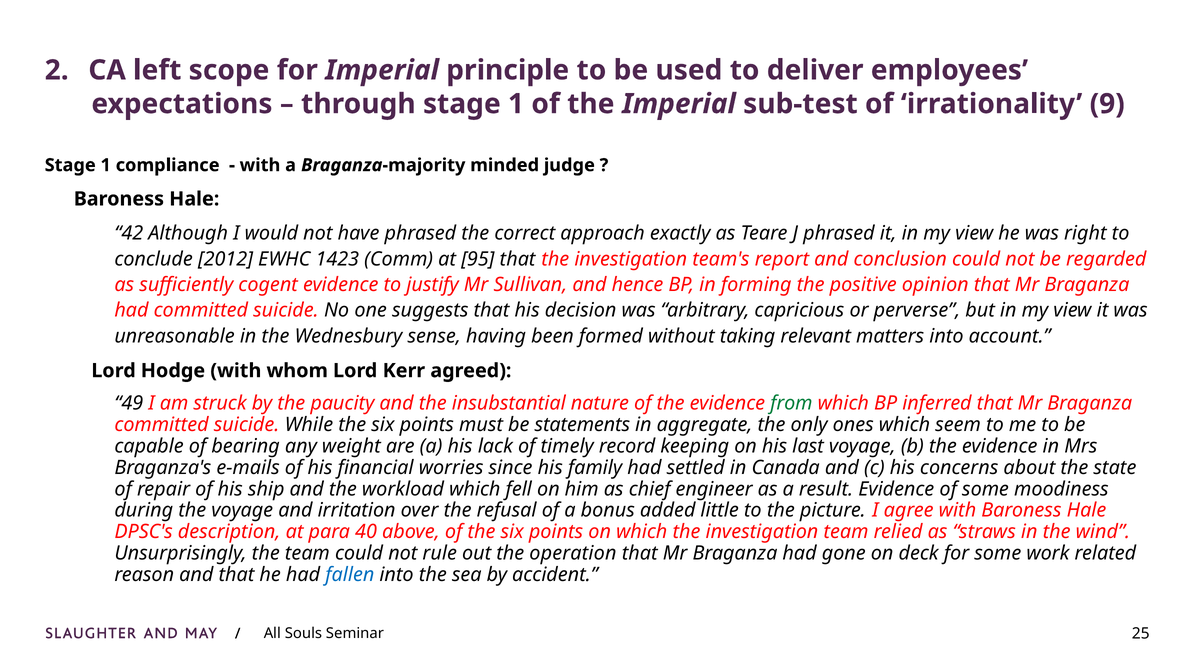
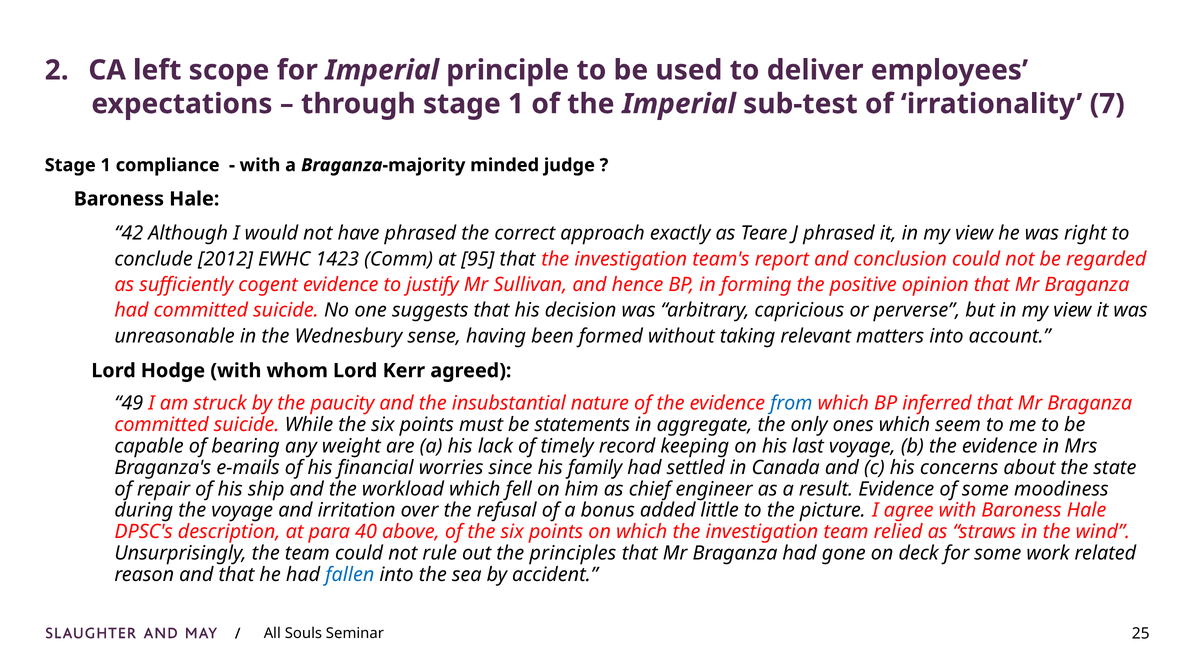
9: 9 -> 7
from colour: green -> blue
operation: operation -> principles
